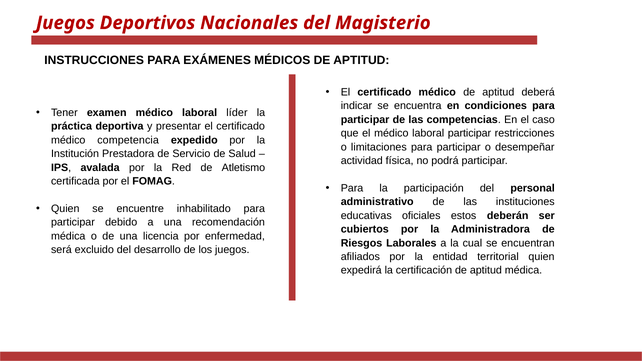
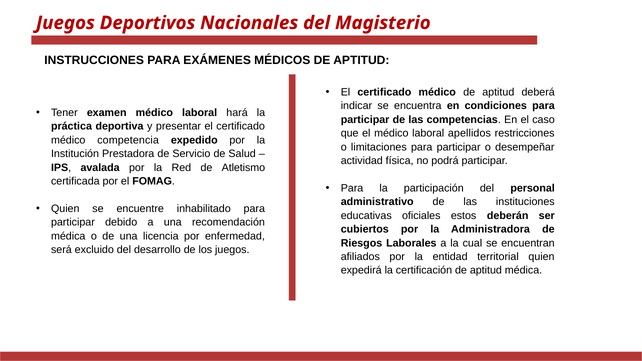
líder: líder -> hará
laboral participar: participar -> apellidos
